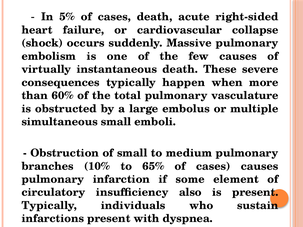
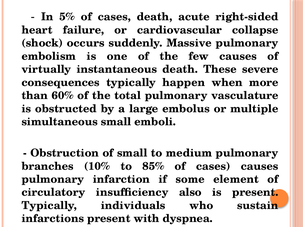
65%: 65% -> 85%
